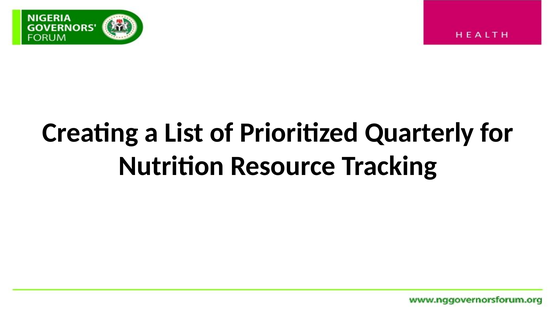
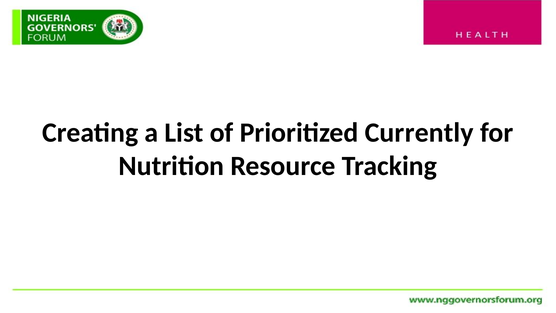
Quarterly: Quarterly -> Currently
